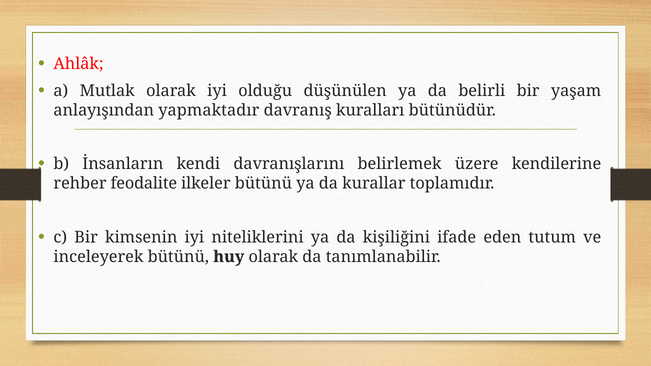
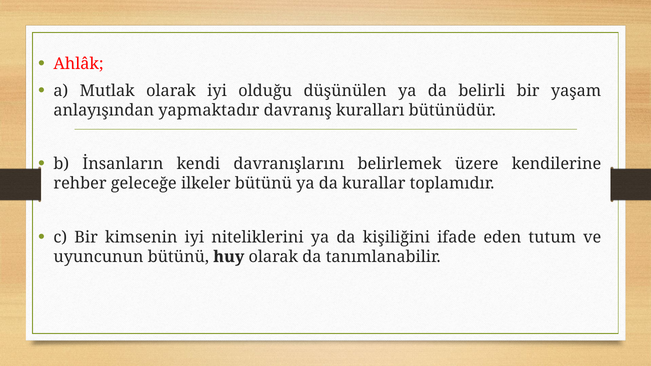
feodalite: feodalite -> geleceğe
inceleyerek: inceleyerek -> uyuncunun
